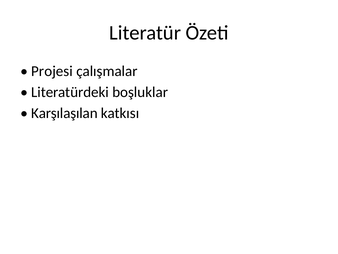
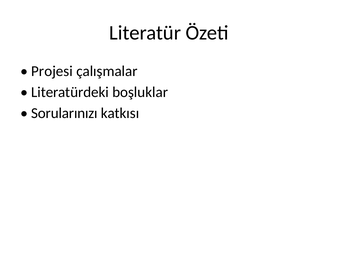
Karşılaşılan: Karşılaşılan -> Sorularınızı
